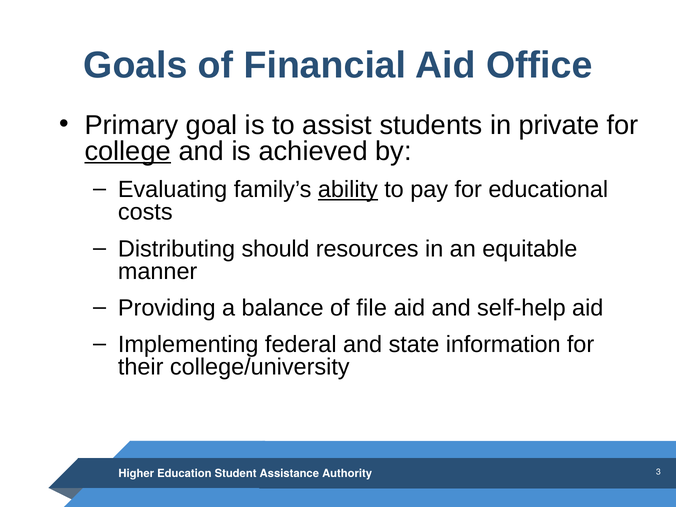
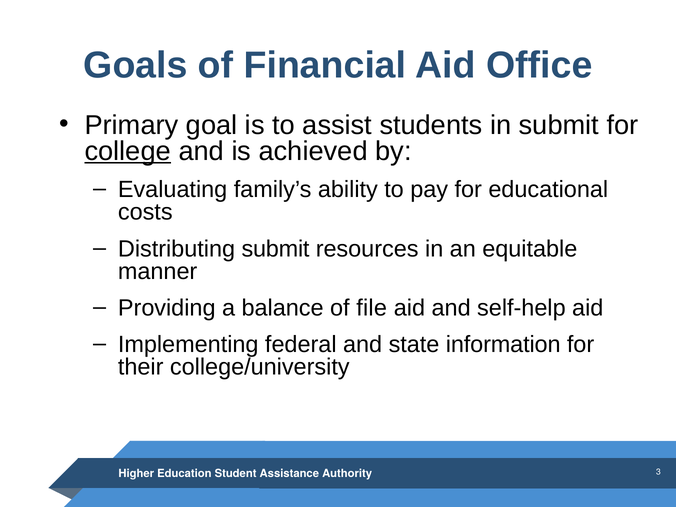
in private: private -> submit
ability underline: present -> none
Distributing should: should -> submit
